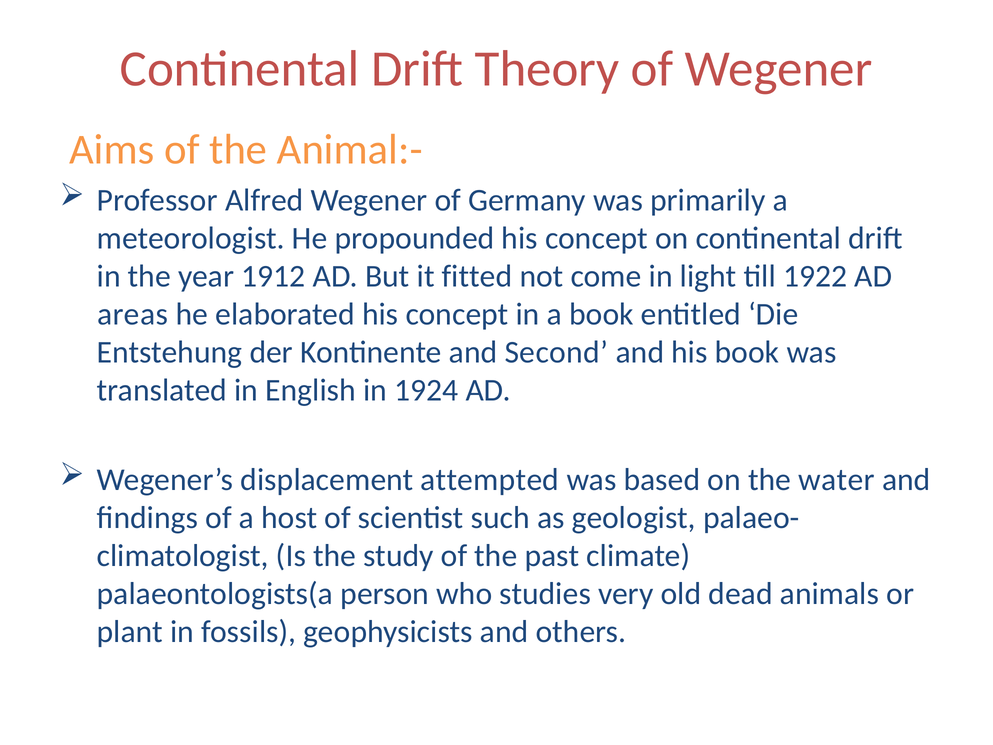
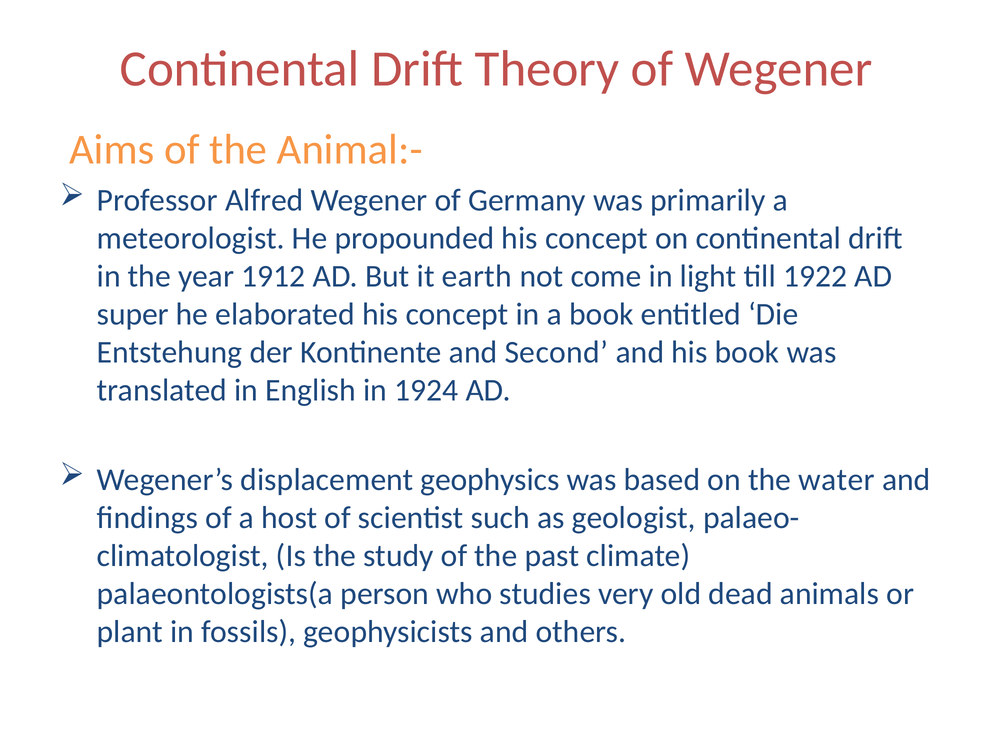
fitted: fitted -> earth
areas: areas -> super
attempted: attempted -> geophysics
